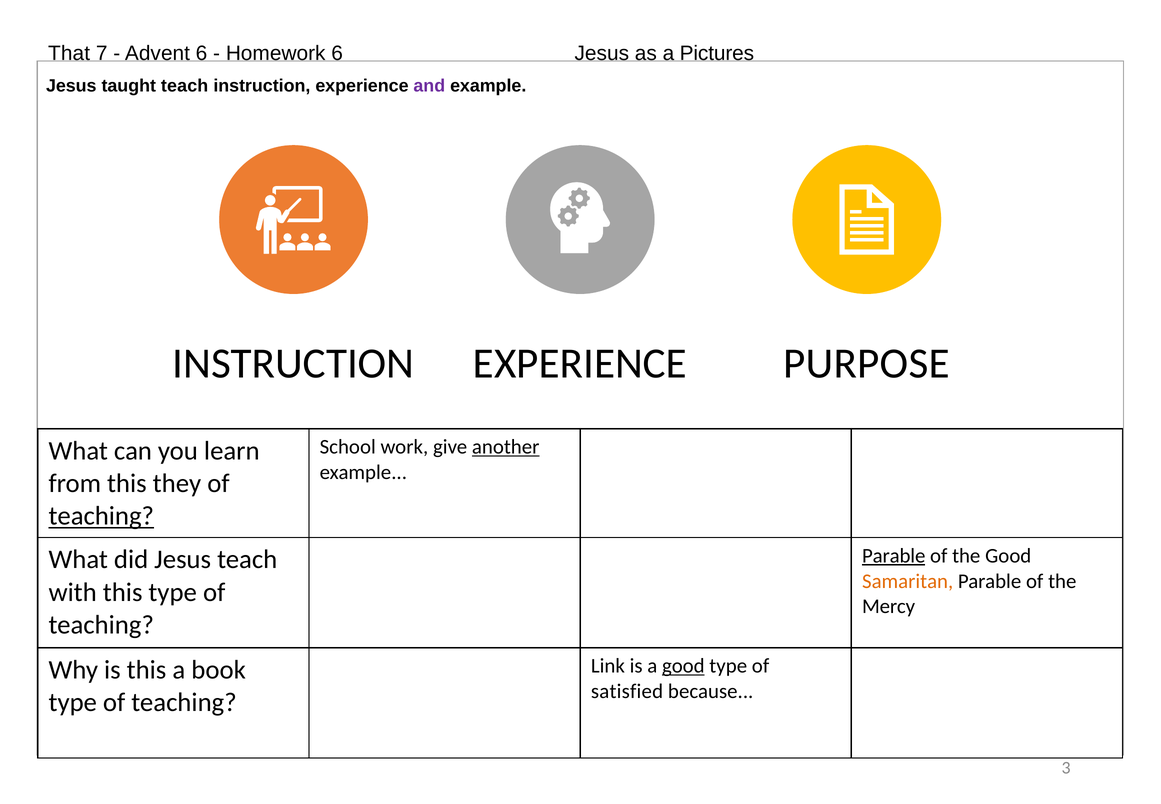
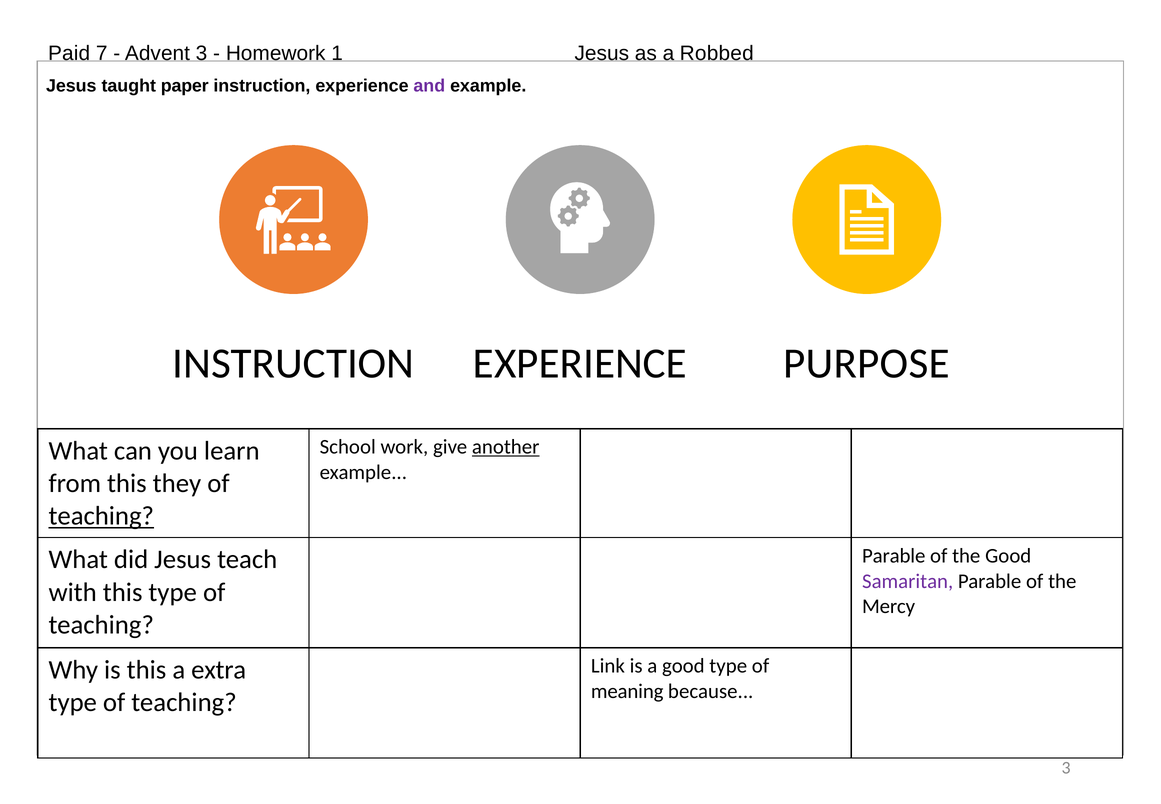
That: That -> Paid
Advent 6: 6 -> 3
Homework 6: 6 -> 1
Pictures: Pictures -> Robbed
taught teach: teach -> paper
Parable at (894, 556) underline: present -> none
Samaritan colour: orange -> purple
good at (683, 666) underline: present -> none
book: book -> extra
satisfied: satisfied -> meaning
